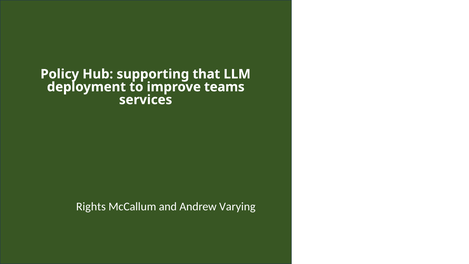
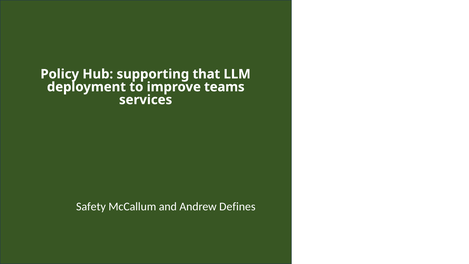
Rights: Rights -> Safety
Varying: Varying -> Defines
